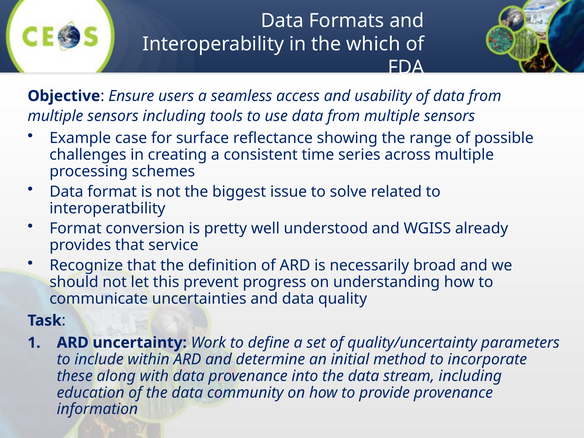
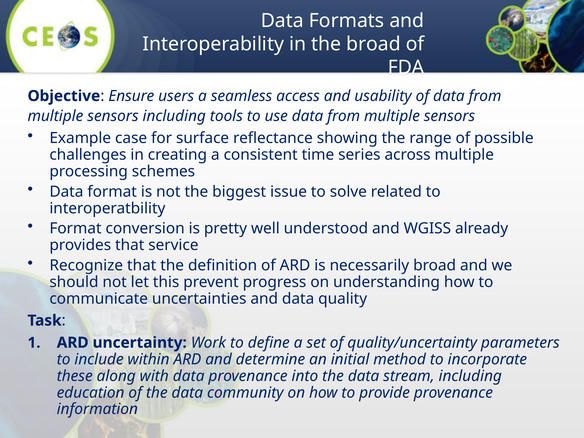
the which: which -> broad
